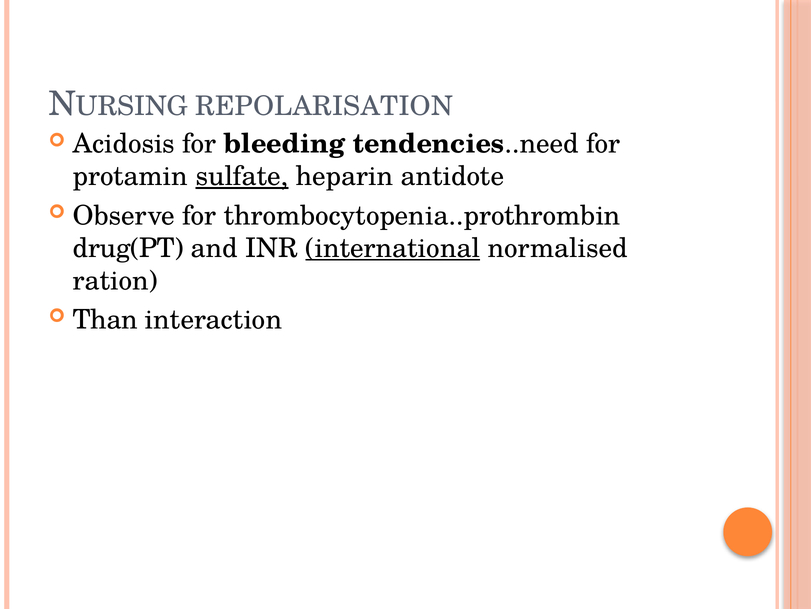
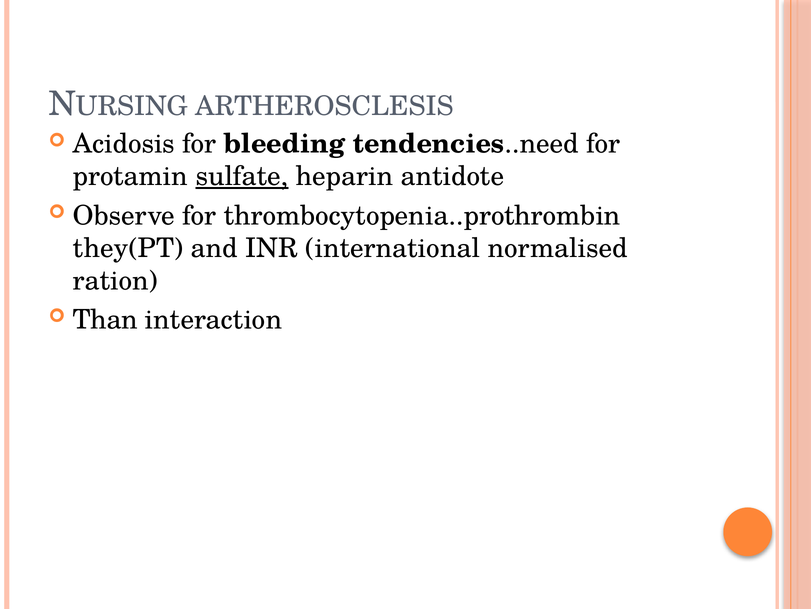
REPOLARISATION: REPOLARISATION -> ARTHEROSCLESIS
drug(PT: drug(PT -> they(PT
international underline: present -> none
